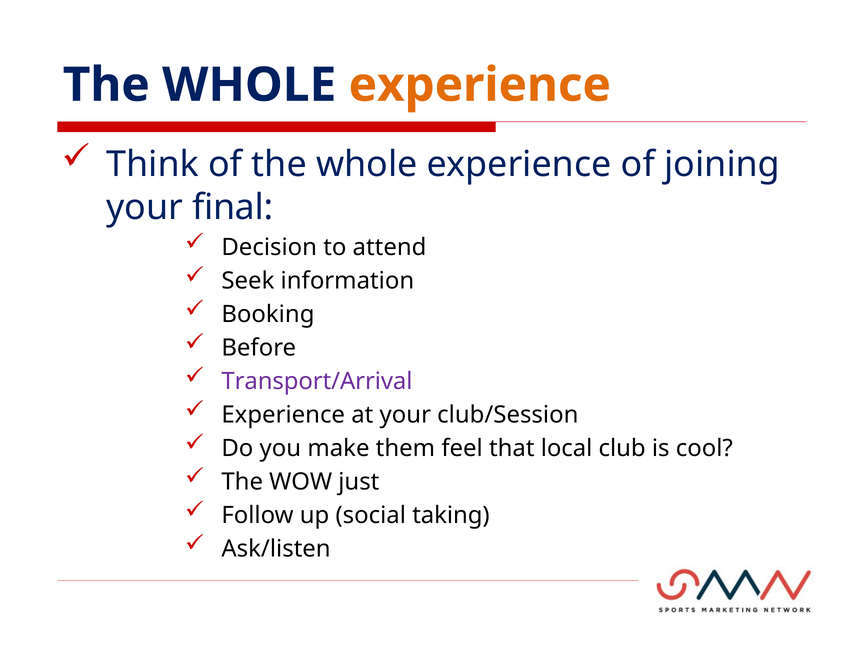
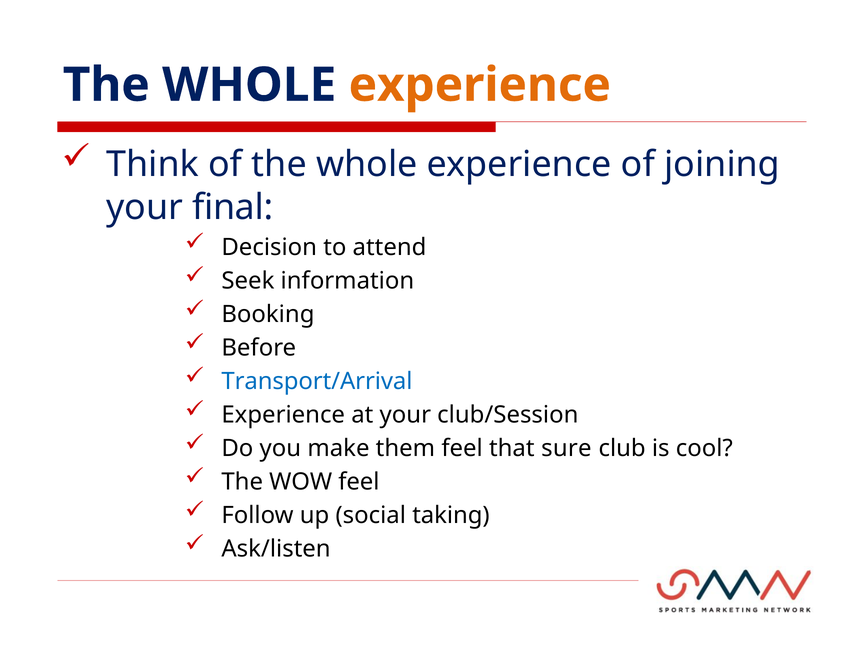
Transport/Arrival colour: purple -> blue
local: local -> sure
WOW just: just -> feel
